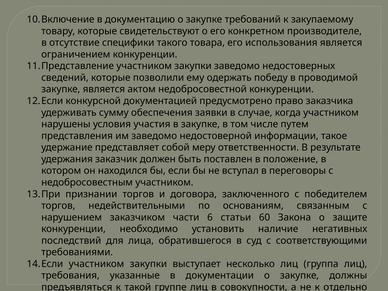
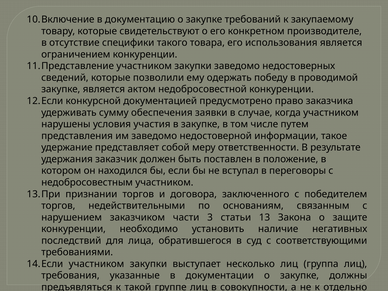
6: 6 -> 3
60: 60 -> 13
